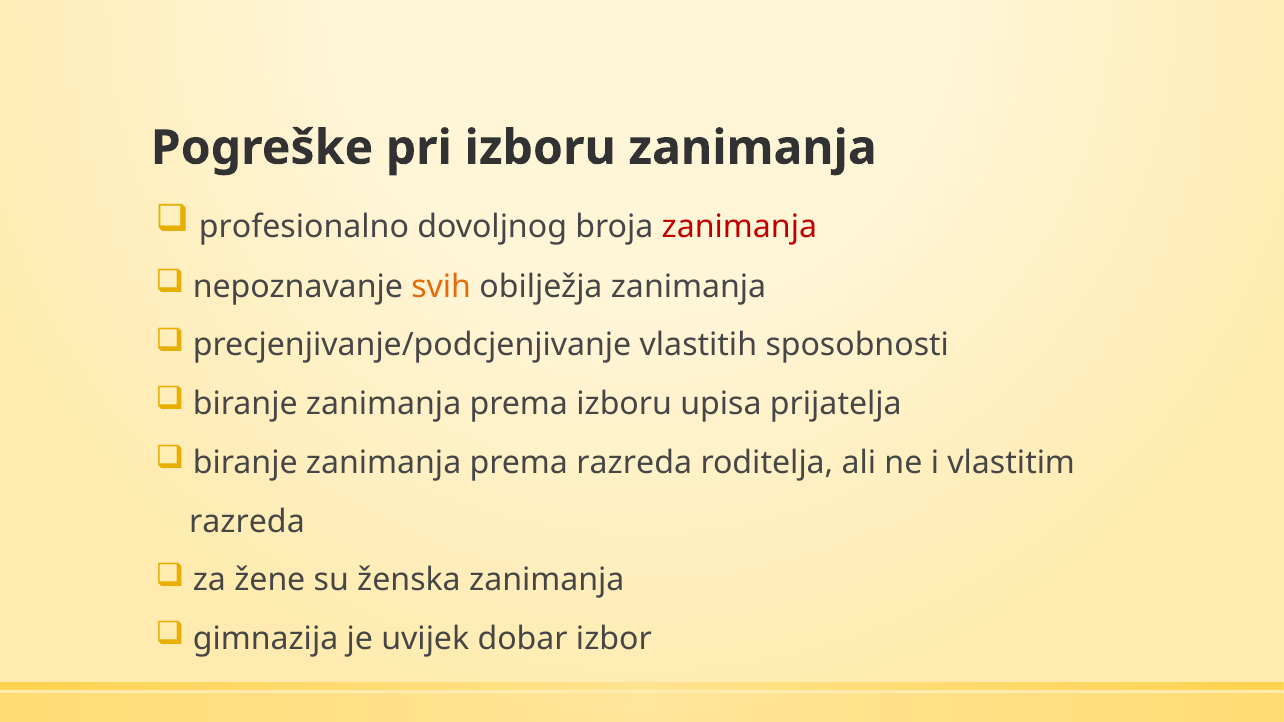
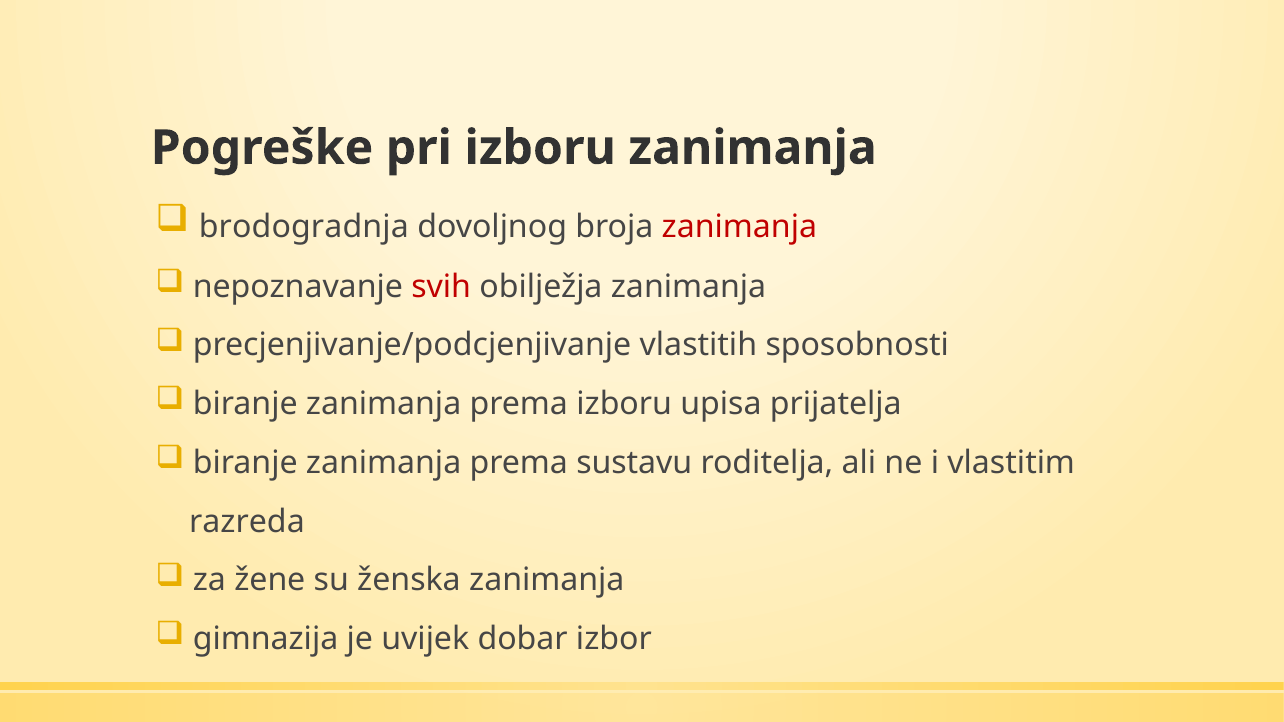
profesionalno: profesionalno -> brodogradnja
svih colour: orange -> red
prema razreda: razreda -> sustavu
